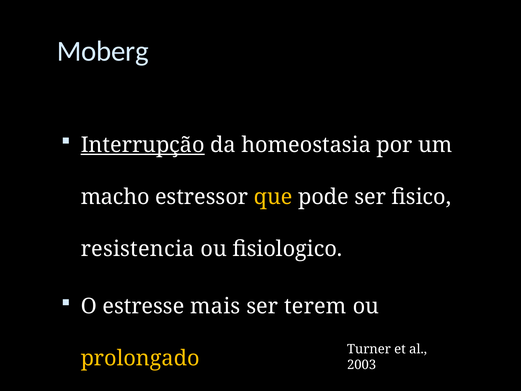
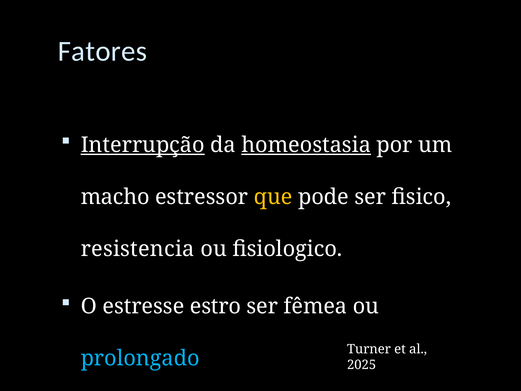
Moberg: Moberg -> Fatores
homeostasia underline: none -> present
mais: mais -> estro
terem: terem -> fêmea
prolongado colour: yellow -> light blue
2003: 2003 -> 2025
